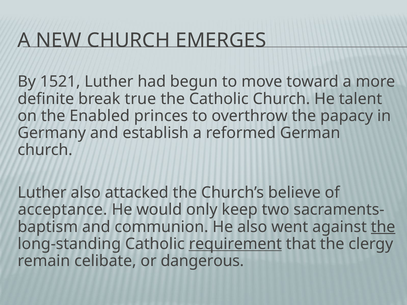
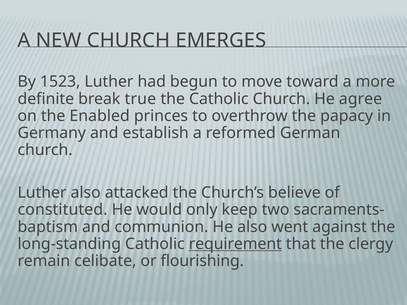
1521: 1521 -> 1523
talent: talent -> agree
acceptance: acceptance -> constituted
the at (383, 227) underline: present -> none
dangerous: dangerous -> flourishing
